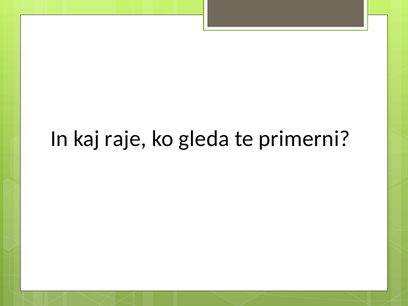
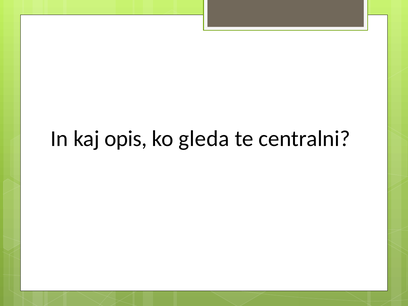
raje: raje -> opis
primerni: primerni -> centralni
